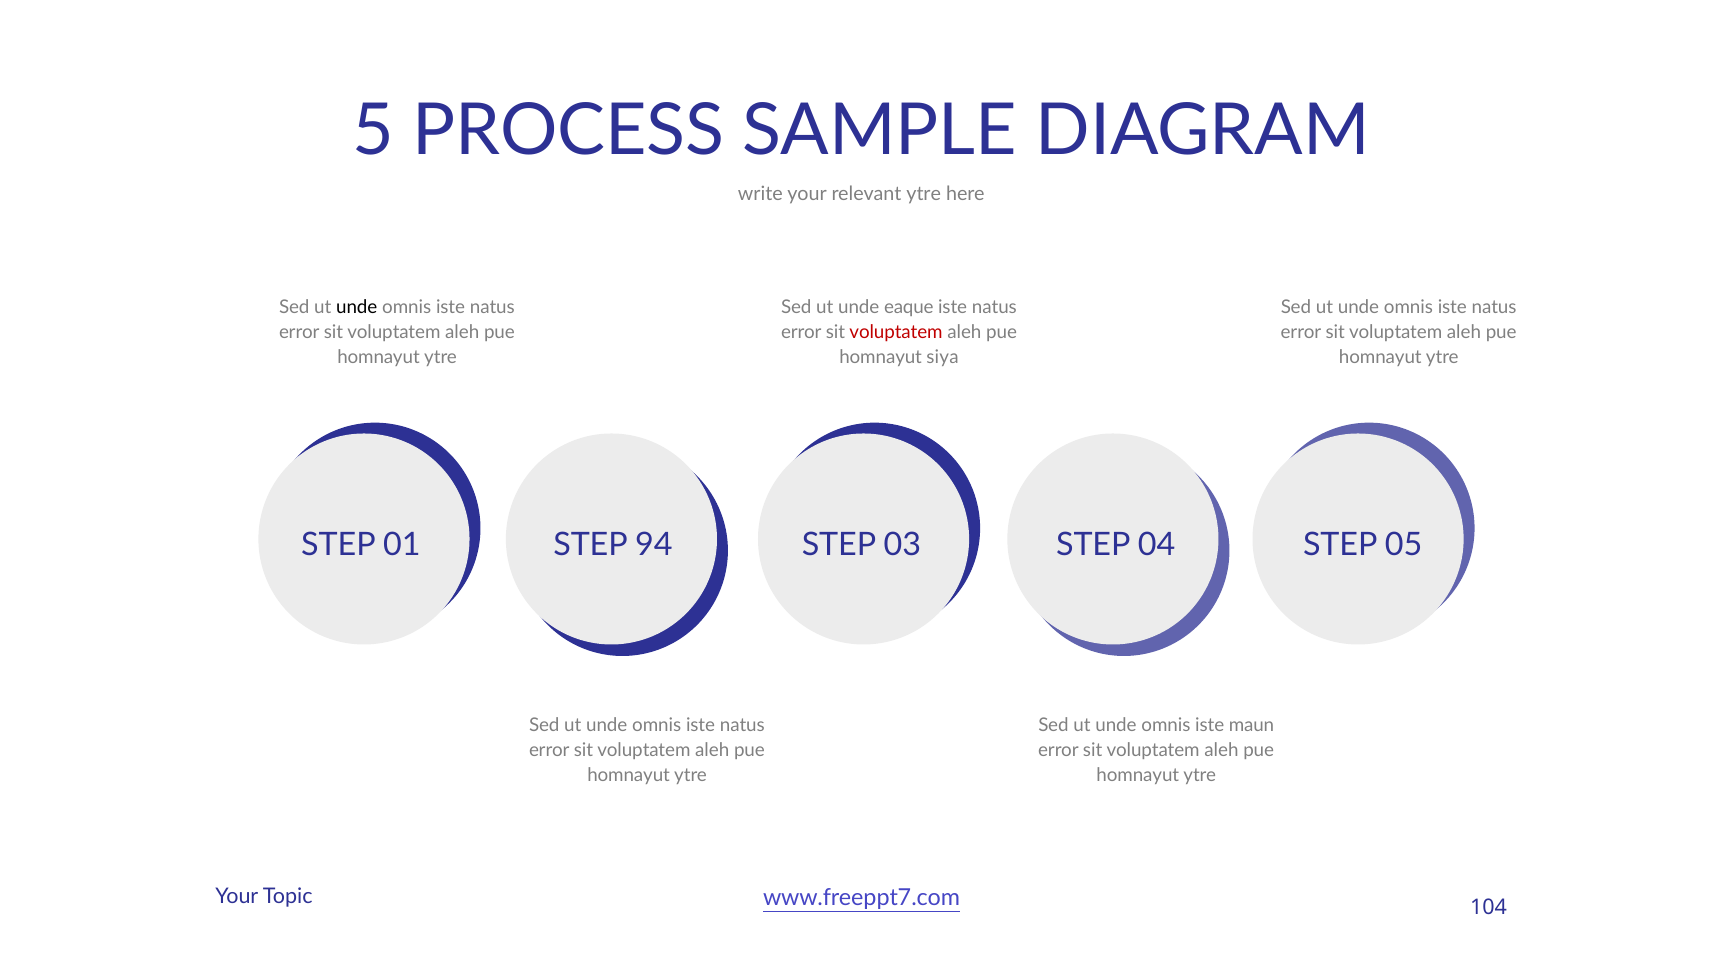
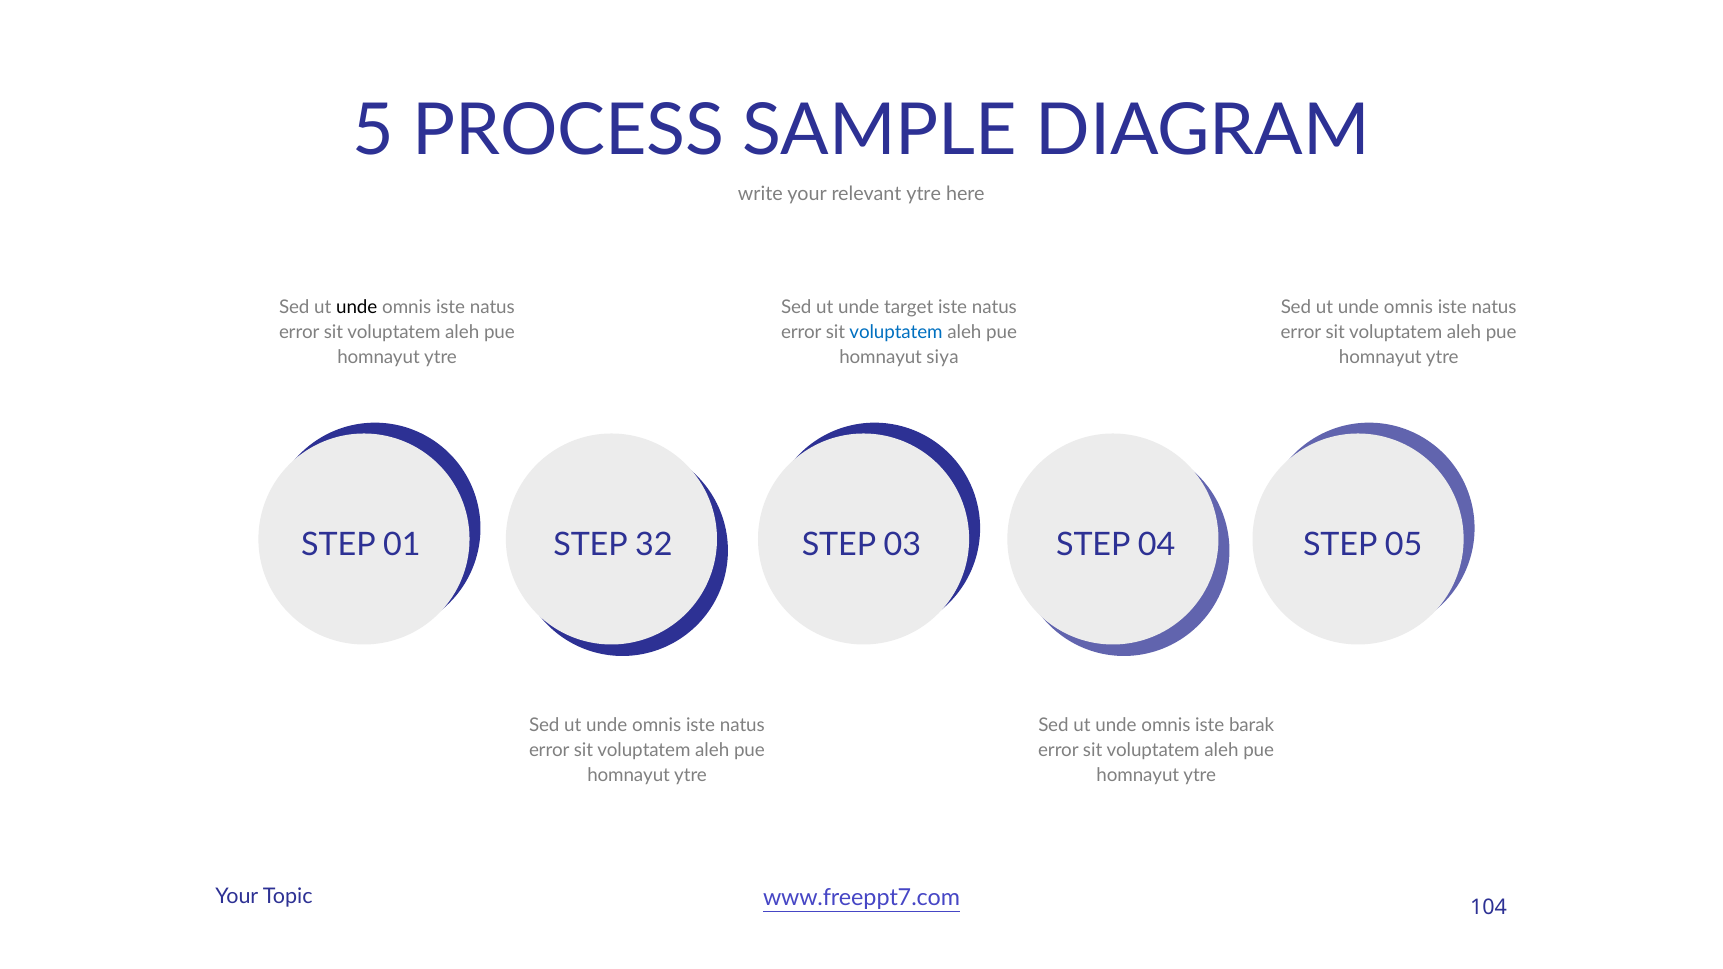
eaque: eaque -> target
voluptatem at (896, 332) colour: red -> blue
94: 94 -> 32
maun: maun -> barak
